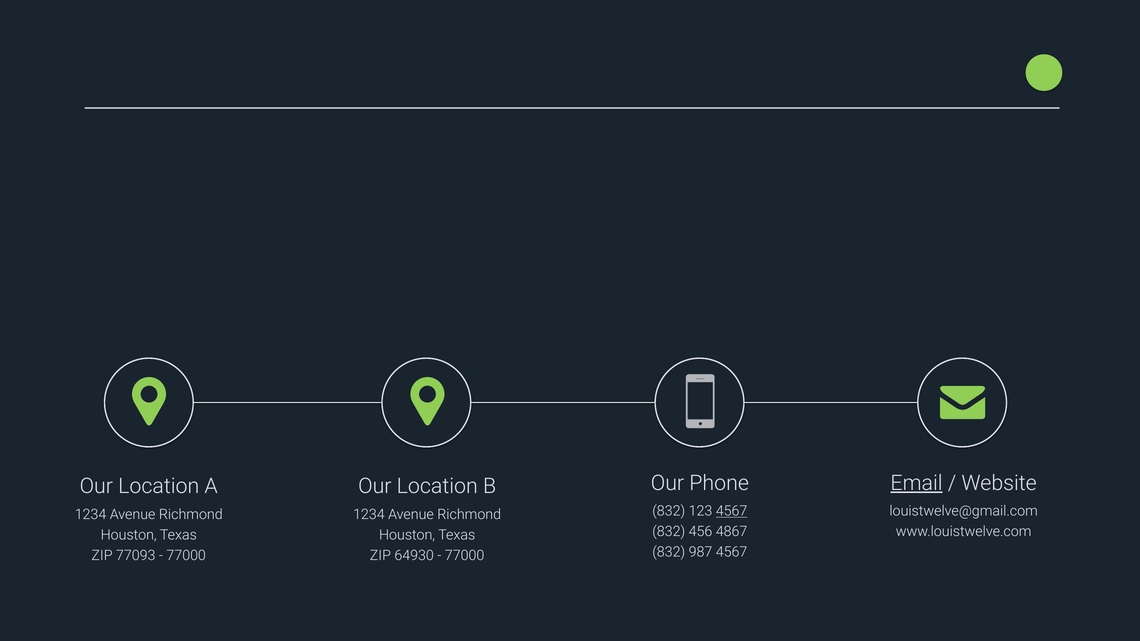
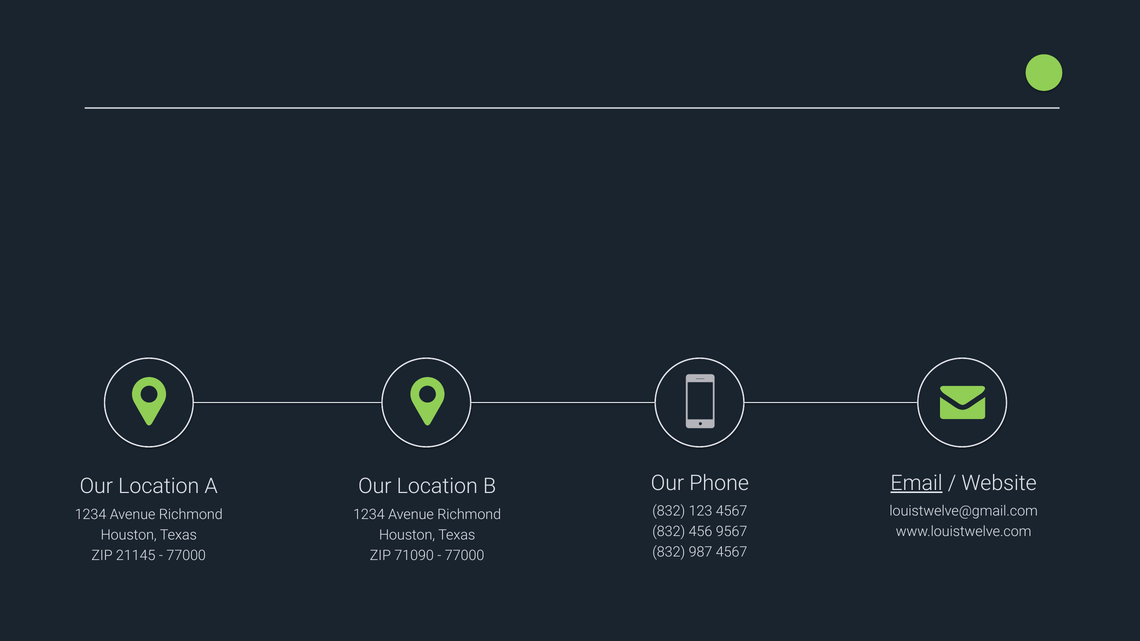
4567 at (732, 511) underline: present -> none
4867: 4867 -> 9567
77093: 77093 -> 21145
64930: 64930 -> 71090
